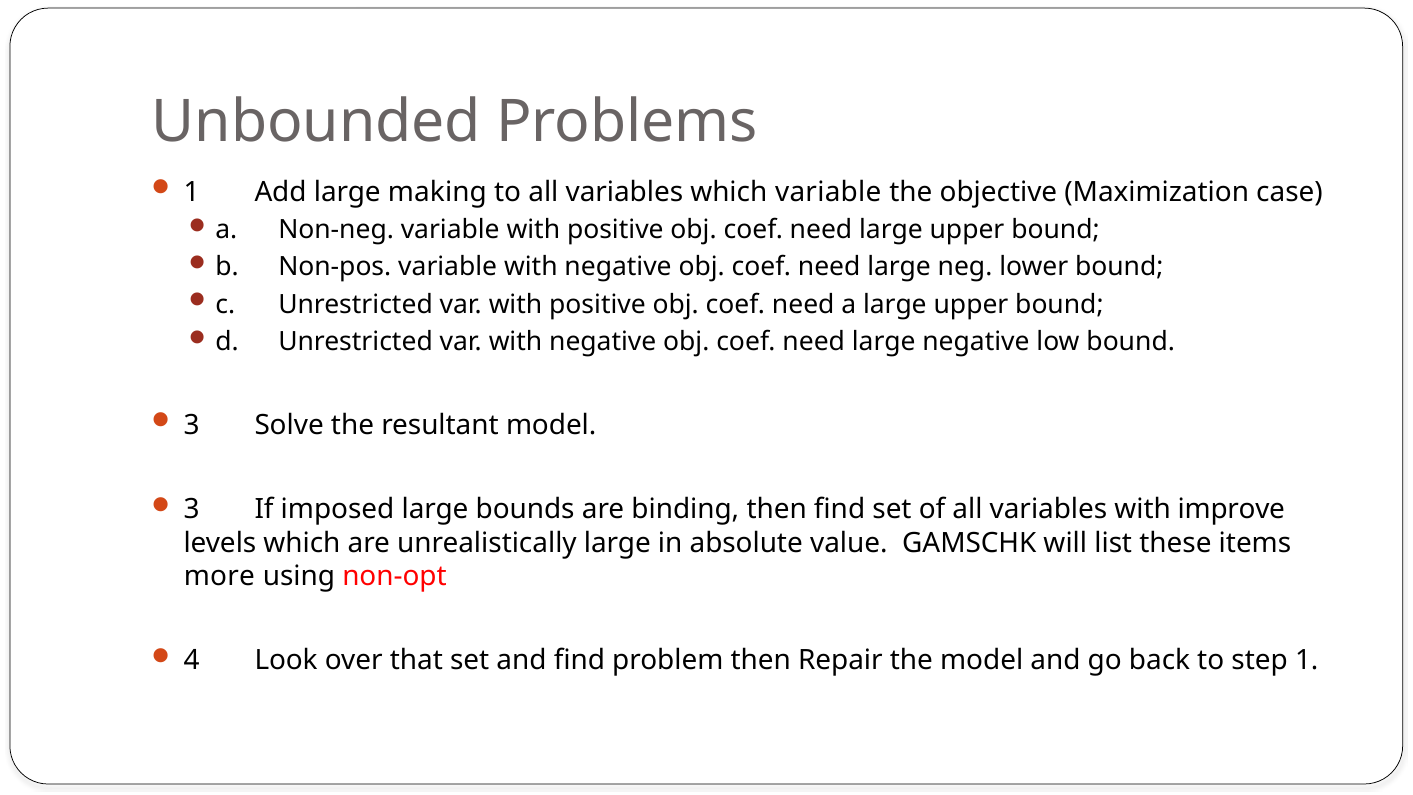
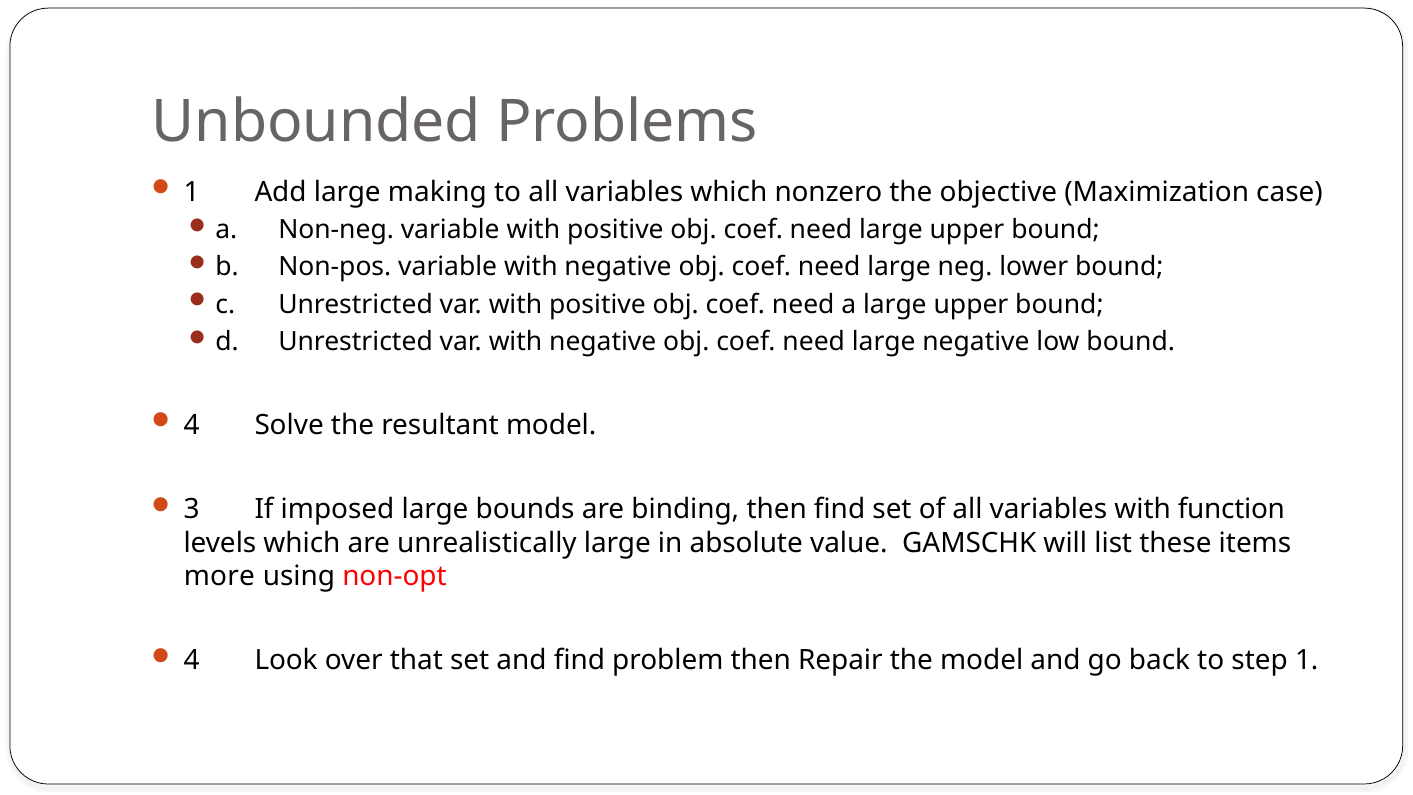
which variable: variable -> nonzero
3 at (192, 425): 3 -> 4
improve: improve -> function
